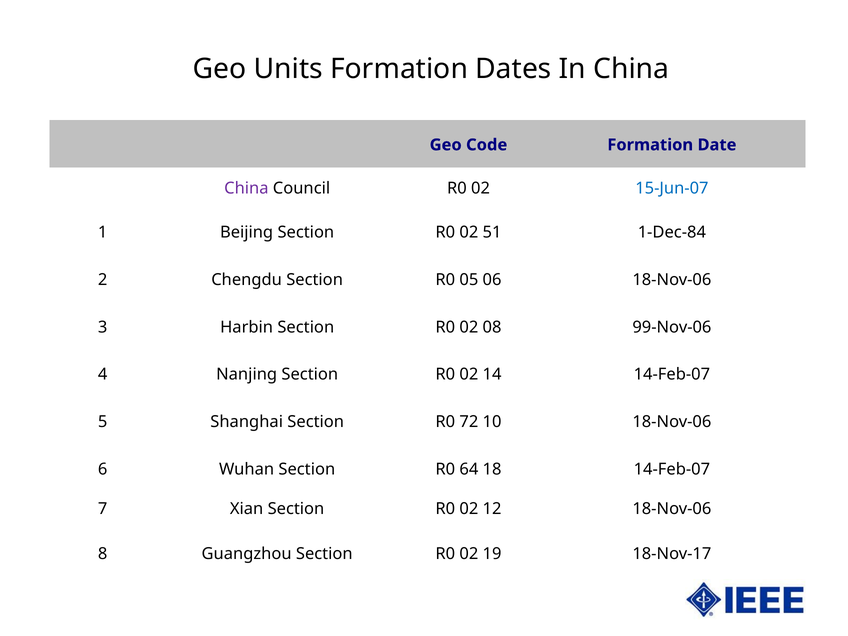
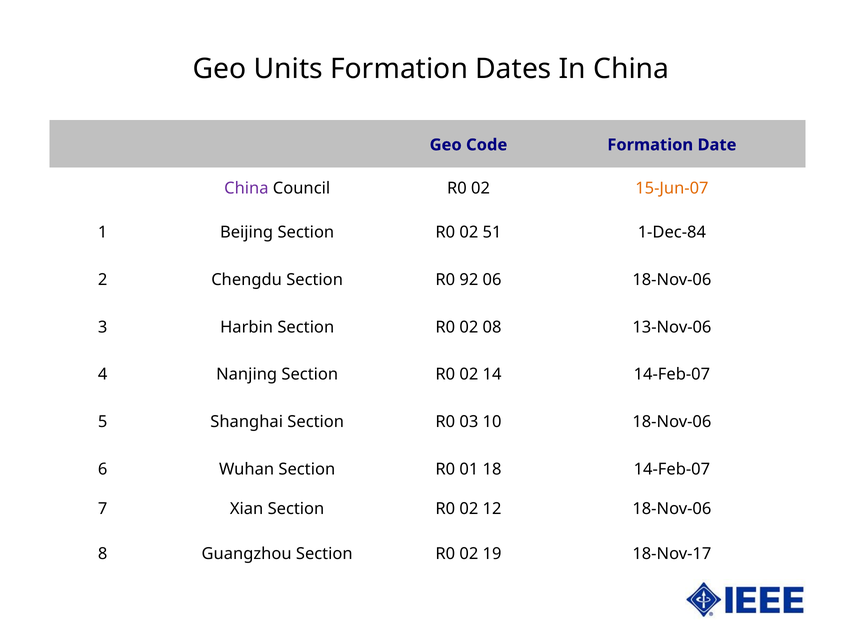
15-Jun-07 colour: blue -> orange
05: 05 -> 92
99-Nov-06: 99-Nov-06 -> 13-Nov-06
72: 72 -> 03
64: 64 -> 01
